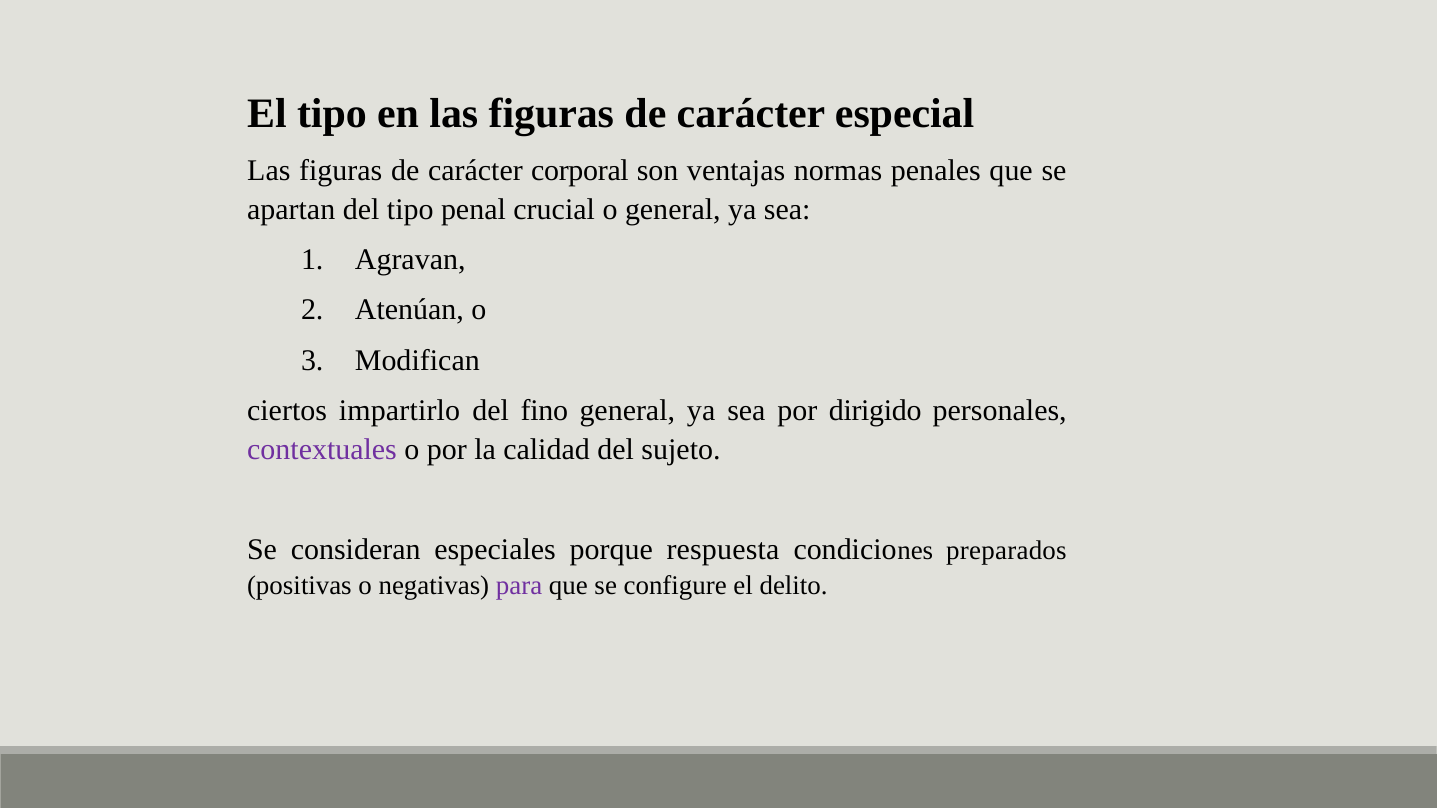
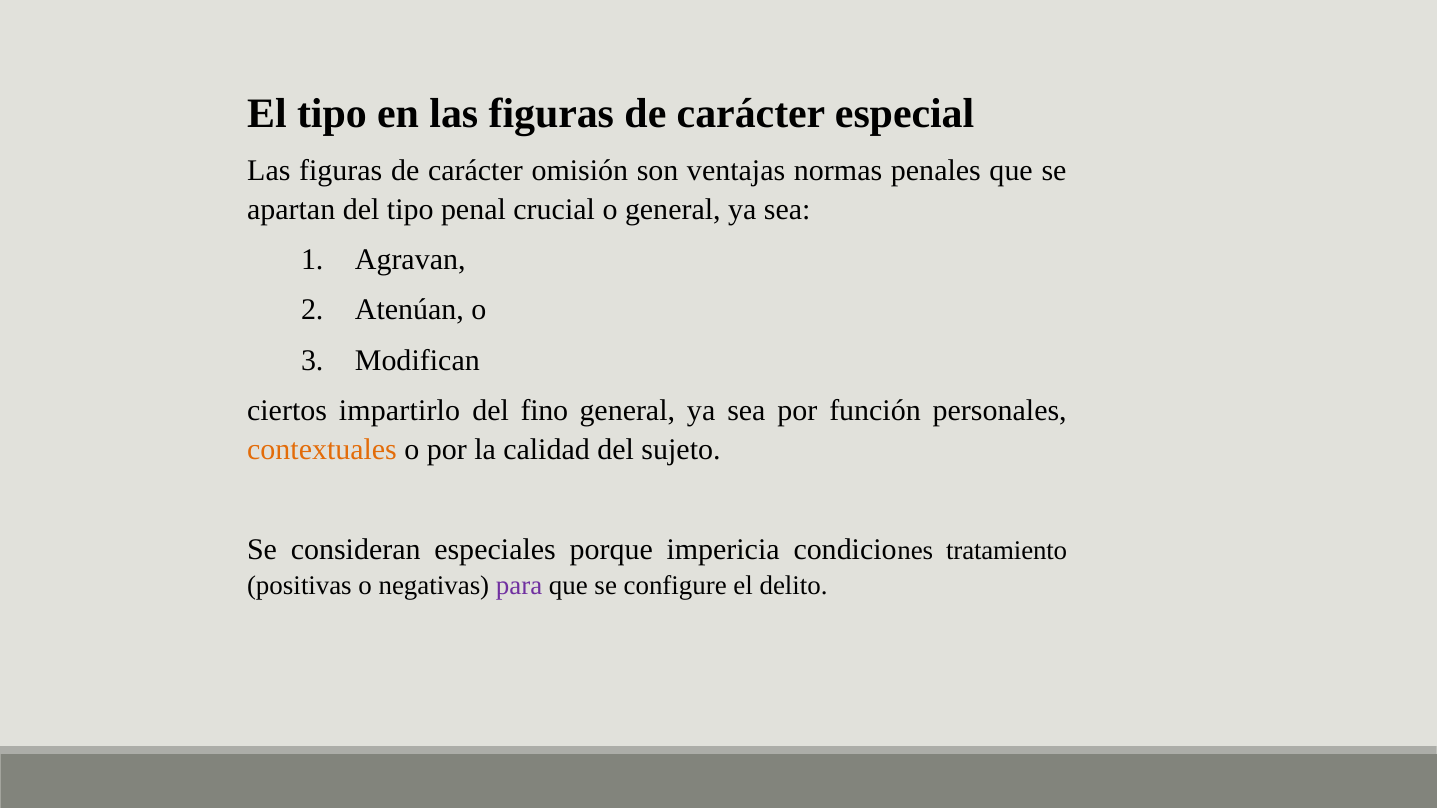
corporal: corporal -> omisión
dirigido: dirigido -> función
contextuales colour: purple -> orange
respuesta: respuesta -> impericia
preparados: preparados -> tratamiento
